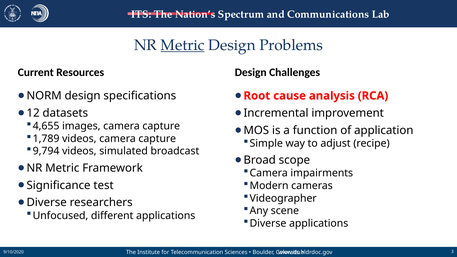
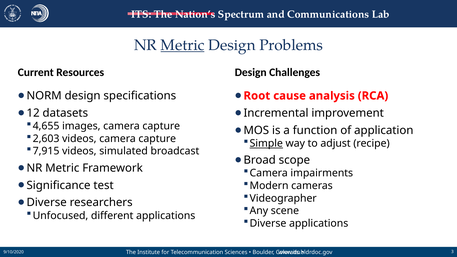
1,789: 1,789 -> 2,603
Simple underline: none -> present
9,794: 9,794 -> 7,915
